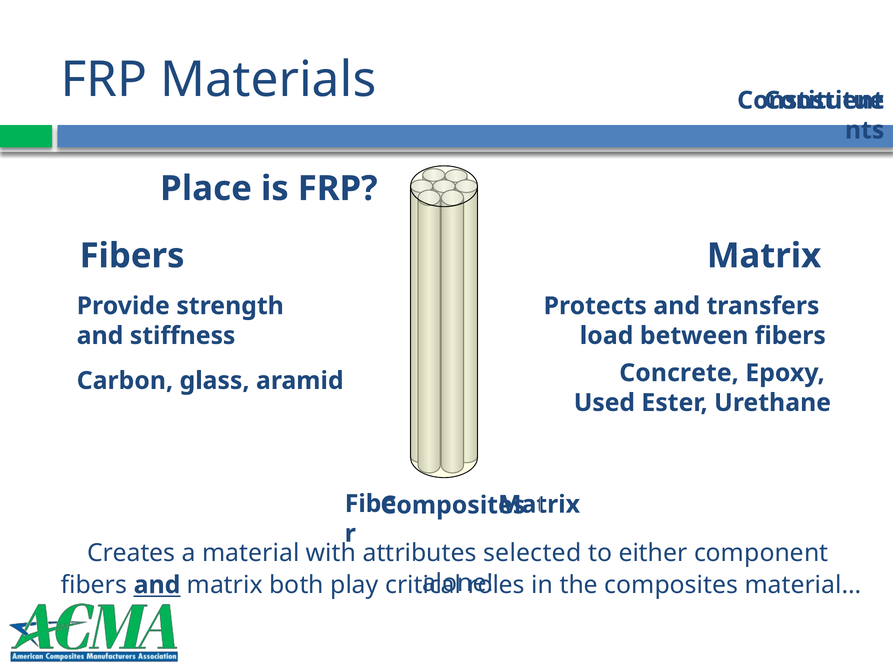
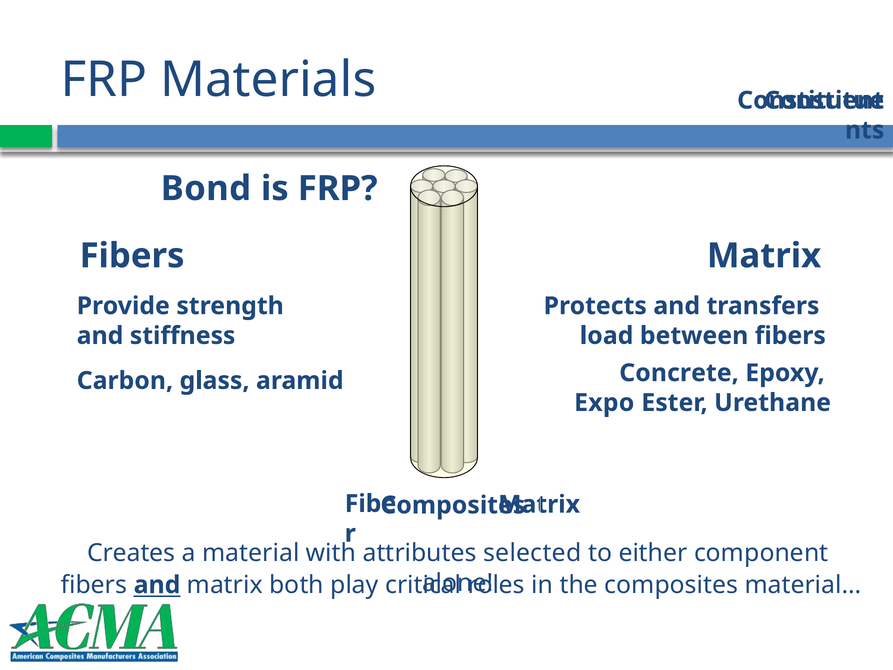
Place: Place -> Bond
Used: Used -> Expo
